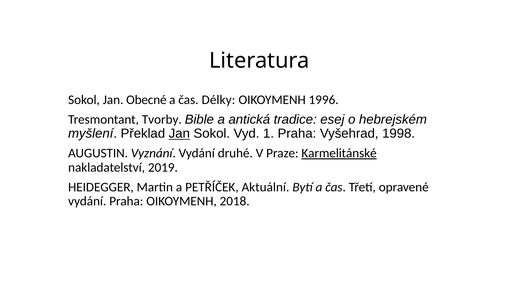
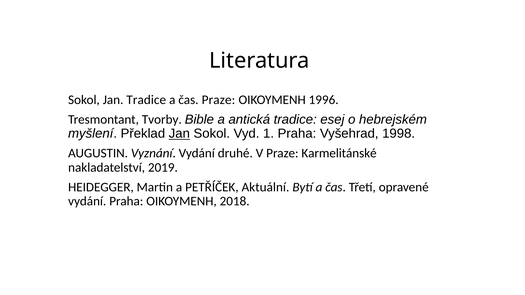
Jan Obecné: Obecné -> Tradice
čas Délky: Délky -> Praze
Karmelitánské underline: present -> none
